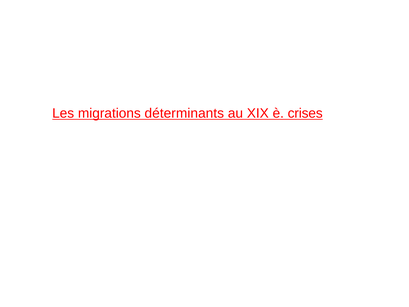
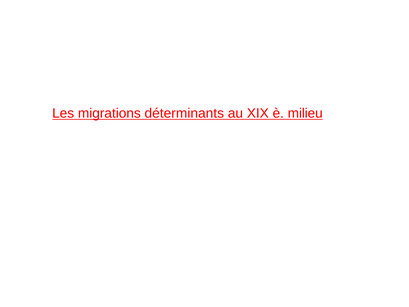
crises: crises -> milieu
